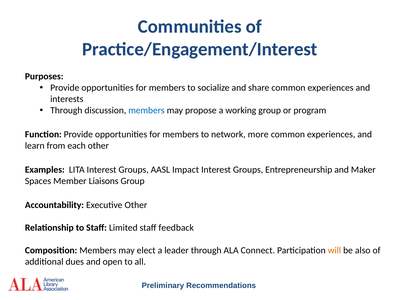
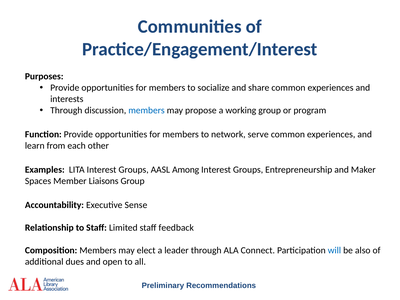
more: more -> serve
Impact: Impact -> Among
Executive Other: Other -> Sense
will colour: orange -> blue
